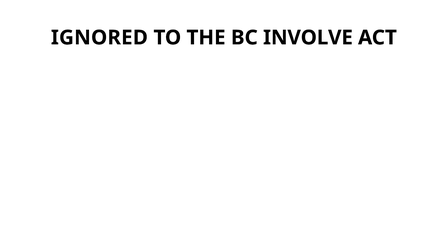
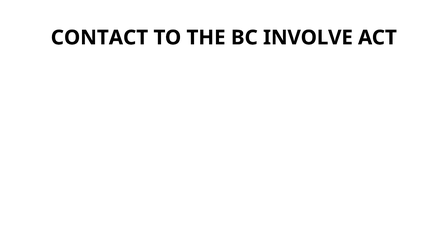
IGNORED: IGNORED -> CONTACT
